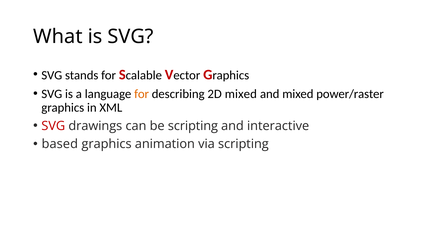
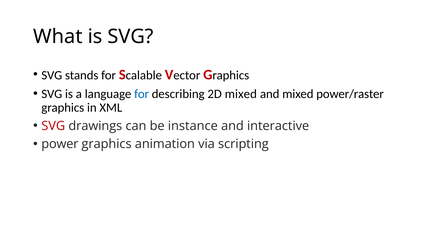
for at (142, 94) colour: orange -> blue
be scripting: scripting -> instance
based: based -> power
